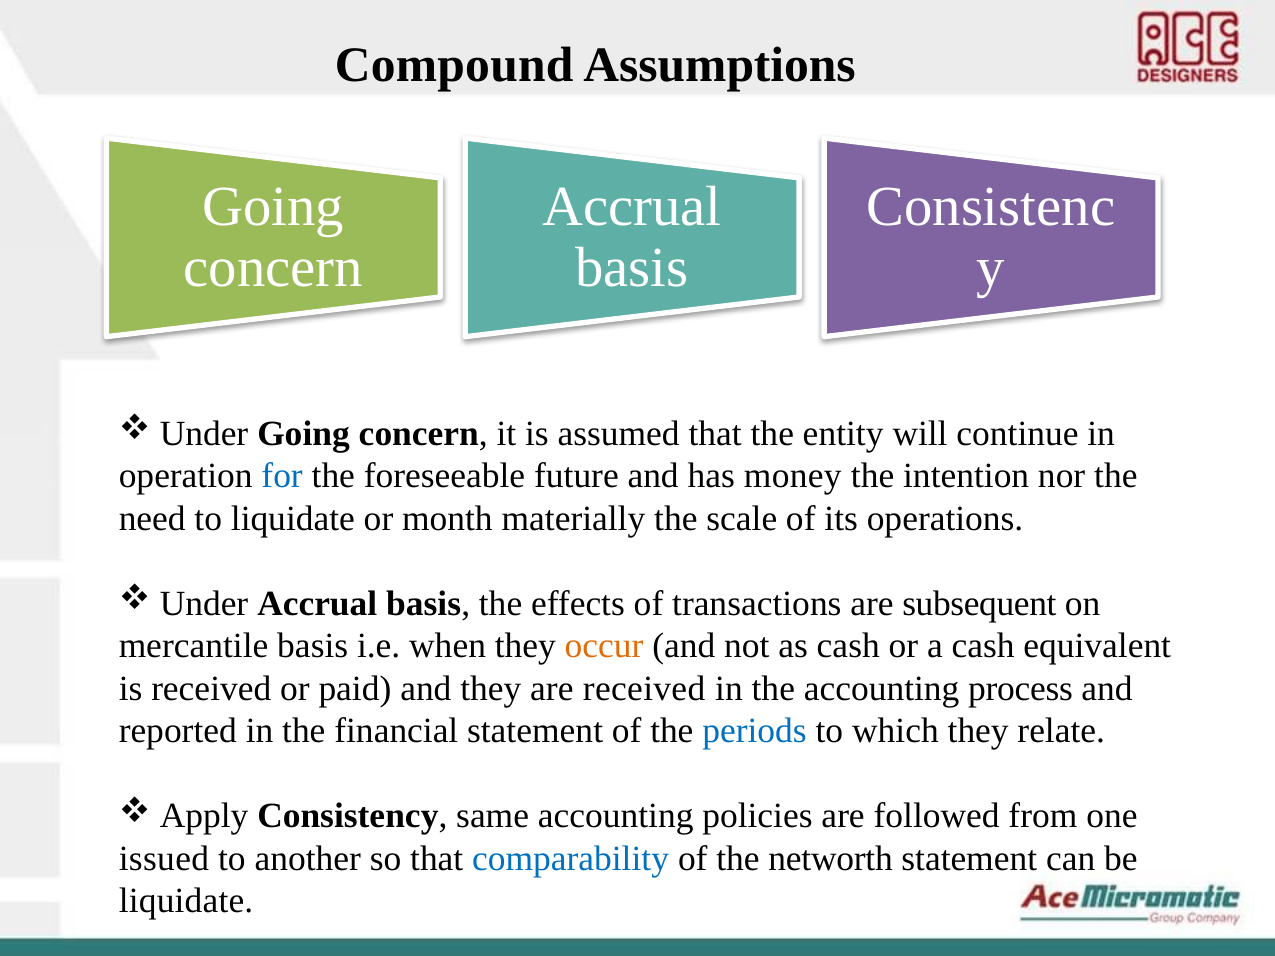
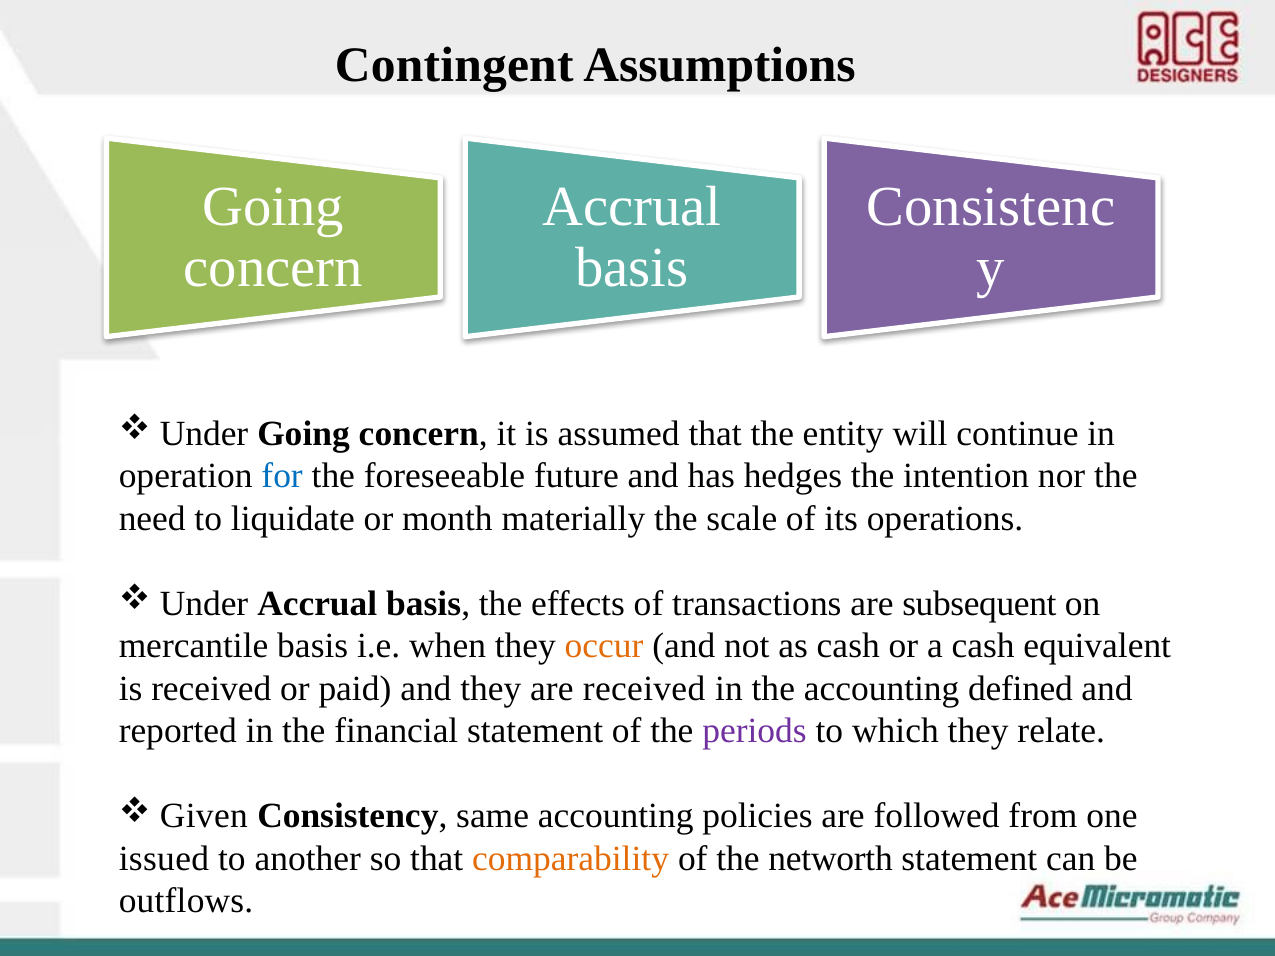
Compound: Compound -> Contingent
money: money -> hedges
process: process -> defined
periods colour: blue -> purple
Apply: Apply -> Given
comparability colour: blue -> orange
liquidate at (186, 901): liquidate -> outflows
